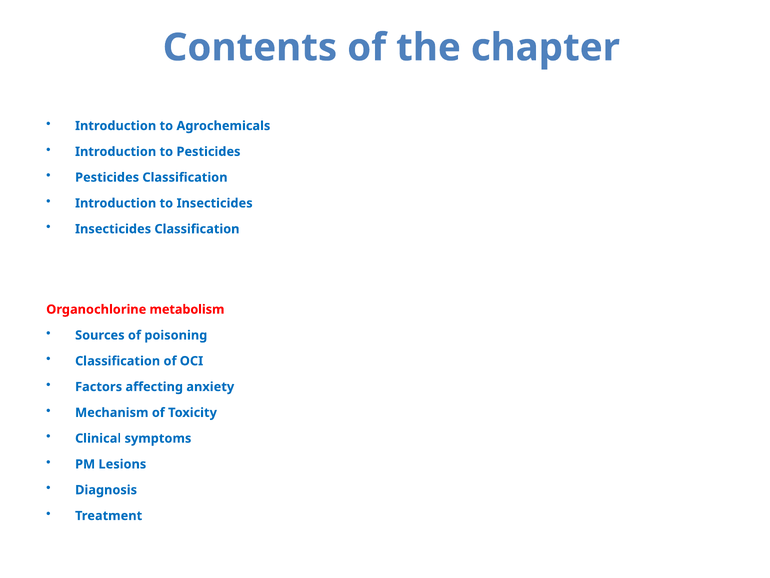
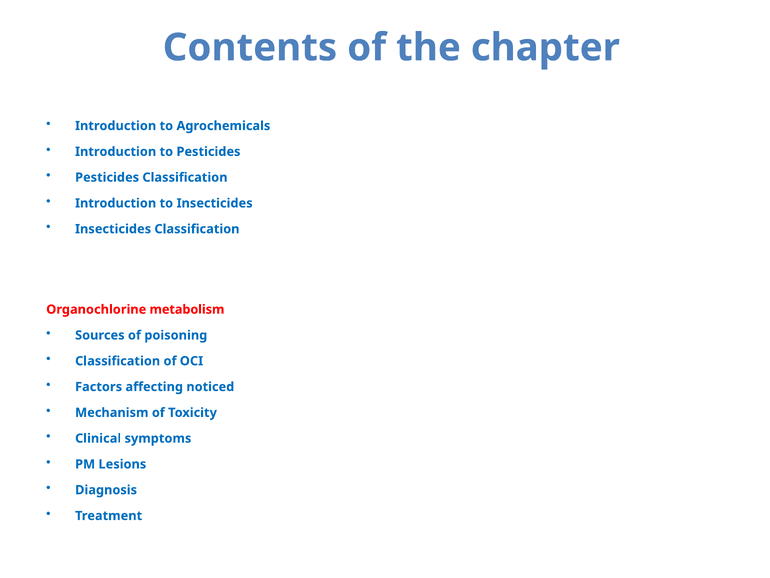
anxiety: anxiety -> noticed
